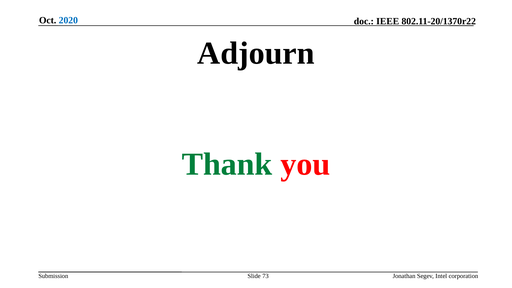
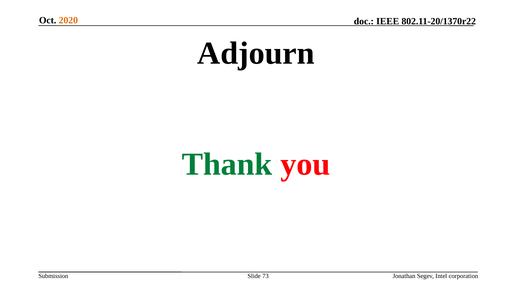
2020 colour: blue -> orange
